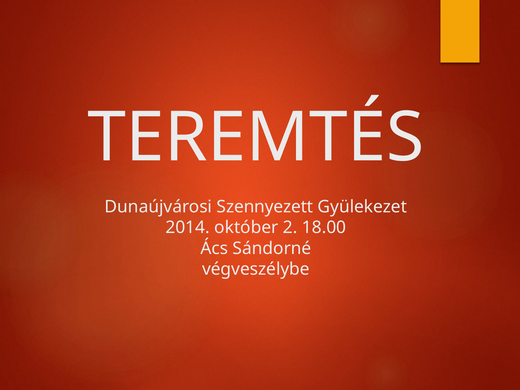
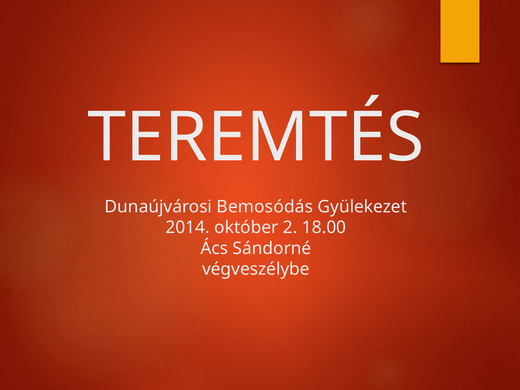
Szennyezett: Szennyezett -> Bemosódás
